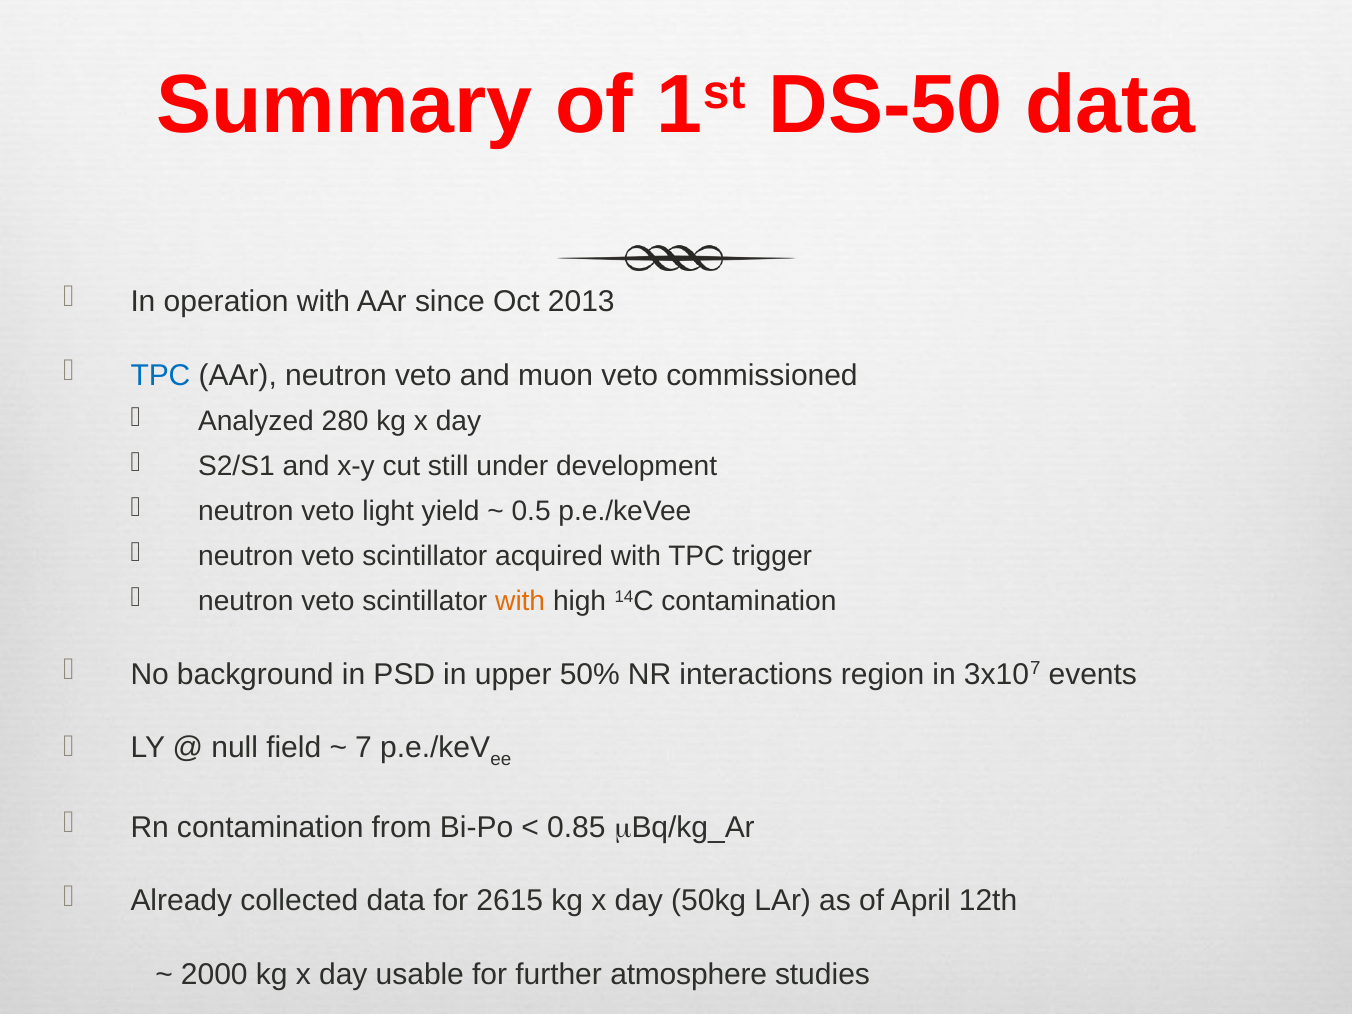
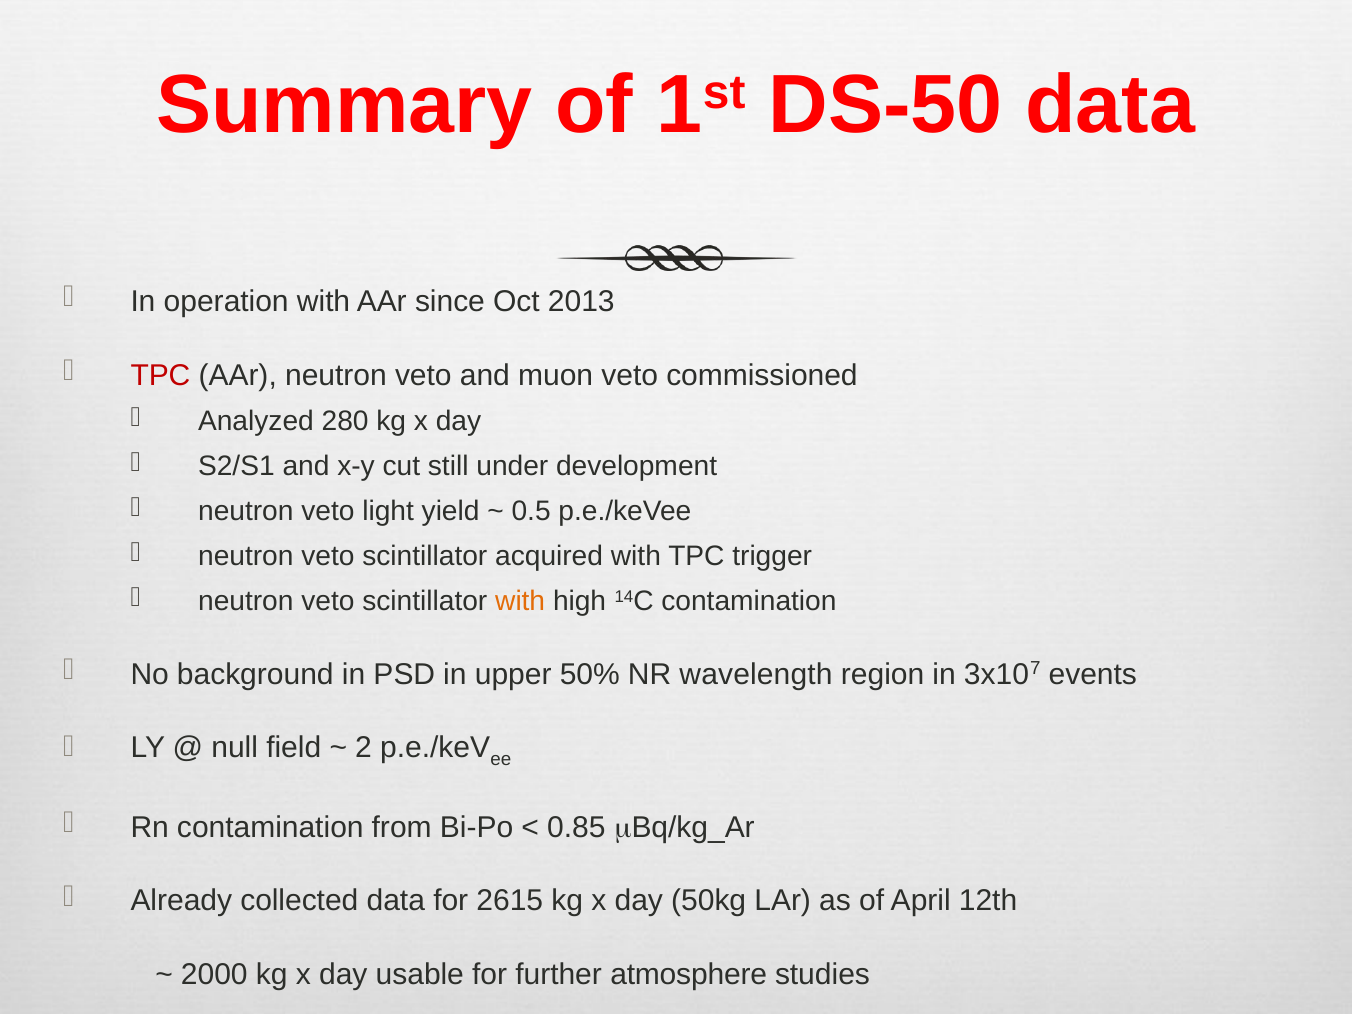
TPC at (161, 375) colour: blue -> red
interactions: interactions -> wavelength
7: 7 -> 2
